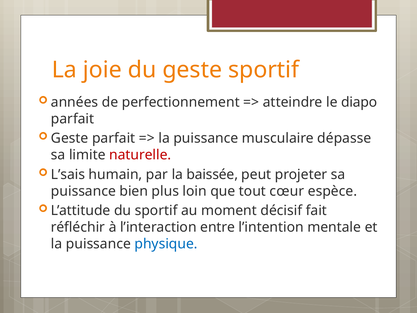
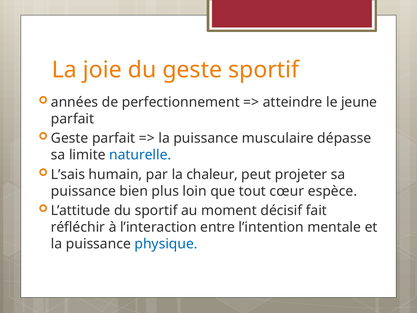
diapo: diapo -> jeune
naturelle colour: red -> blue
baissée: baissée -> chaleur
